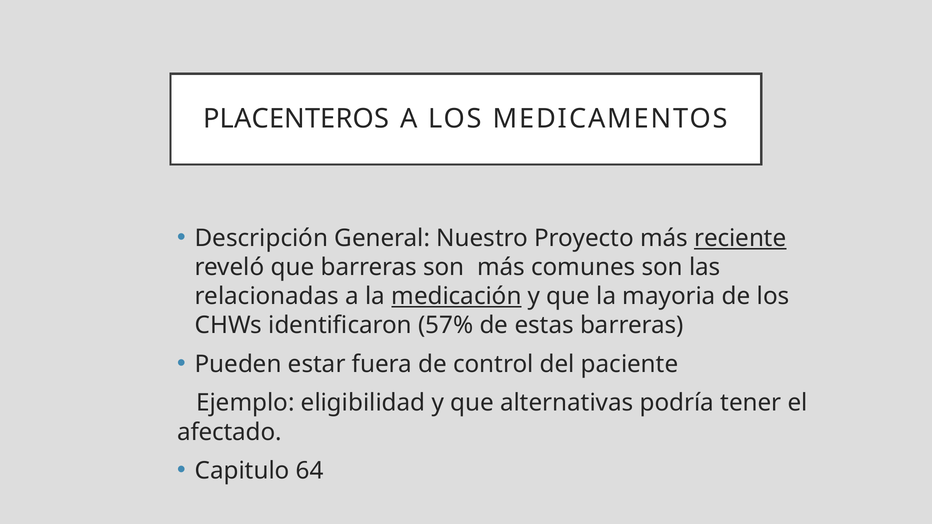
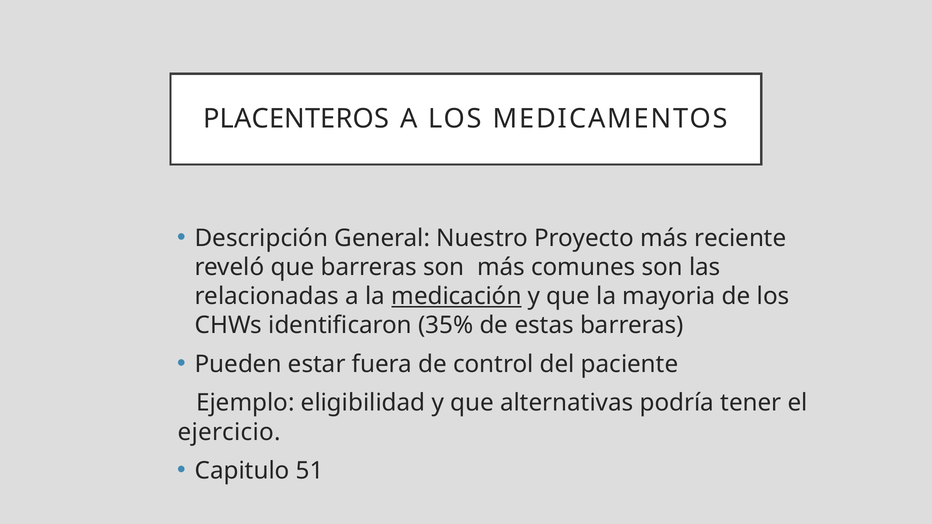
reciente underline: present -> none
57%: 57% -> 35%
afectado: afectado -> ejercicio
64: 64 -> 51
